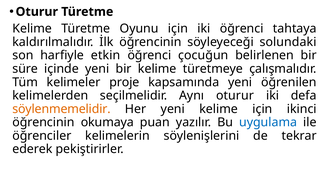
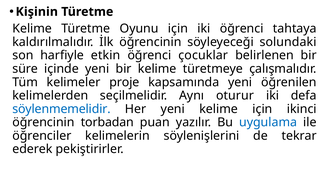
Oturur at (37, 12): Oturur -> Kişinin
çocuğun: çocuğun -> çocuklar
söylenmemelidir colour: orange -> blue
okumaya: okumaya -> torbadan
